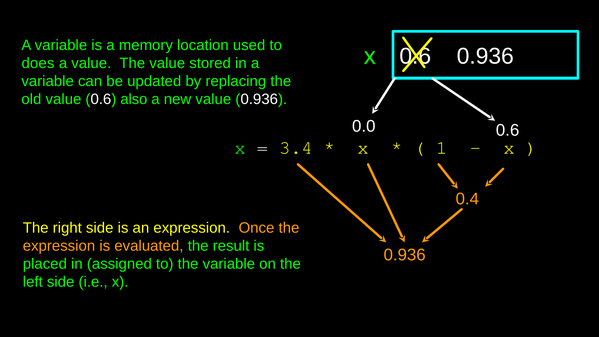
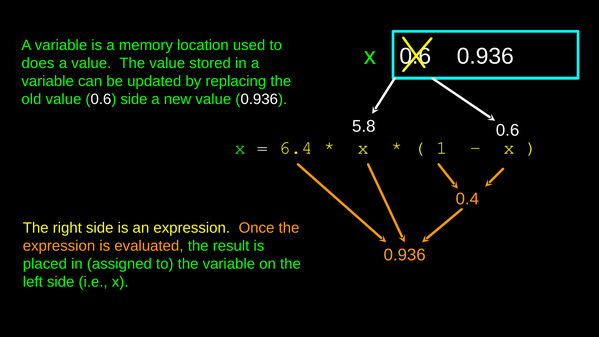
0.6 also: also -> side
0.0: 0.0 -> 5.8
3.4: 3.4 -> 6.4
